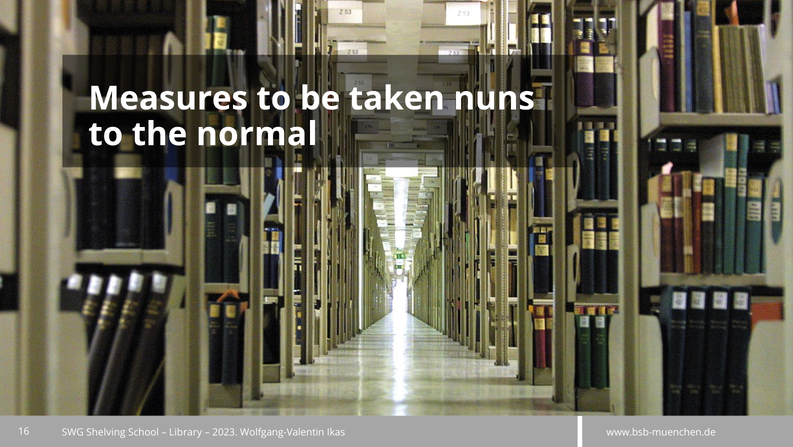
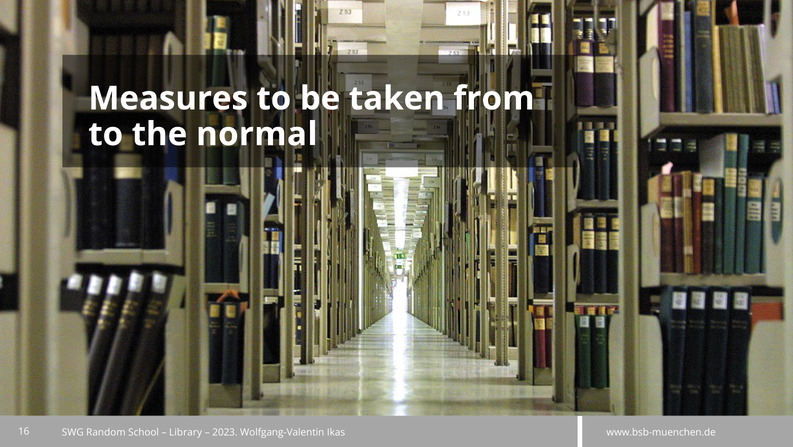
nuns: nuns -> from
Shelving: Shelving -> Random
